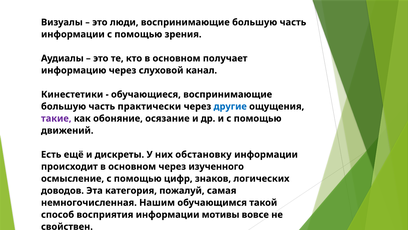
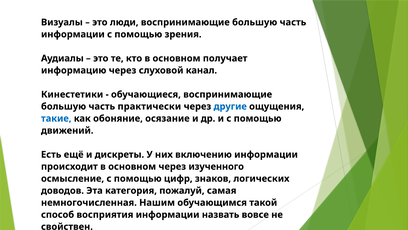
такие colour: purple -> blue
обстановку: обстановку -> включению
мотивы: мотивы -> назвать
